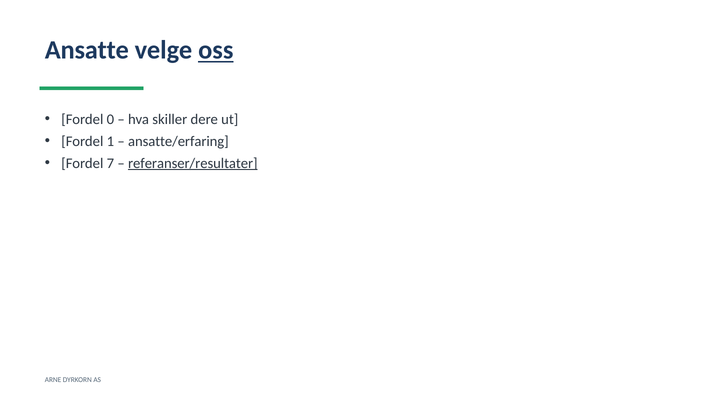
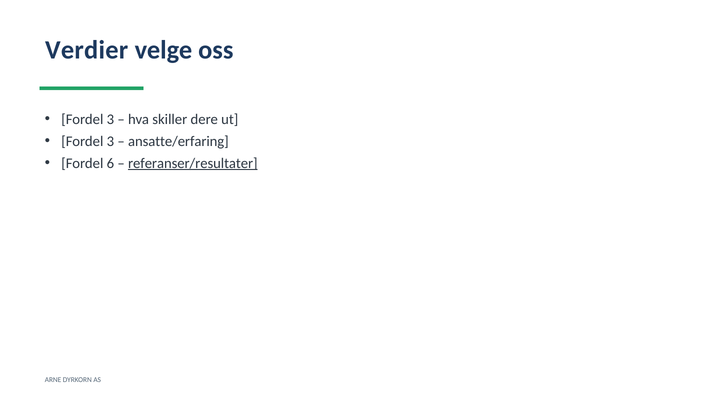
Ansatte: Ansatte -> Verdier
oss underline: present -> none
0 at (110, 119): 0 -> 3
1 at (110, 141): 1 -> 3
7: 7 -> 6
